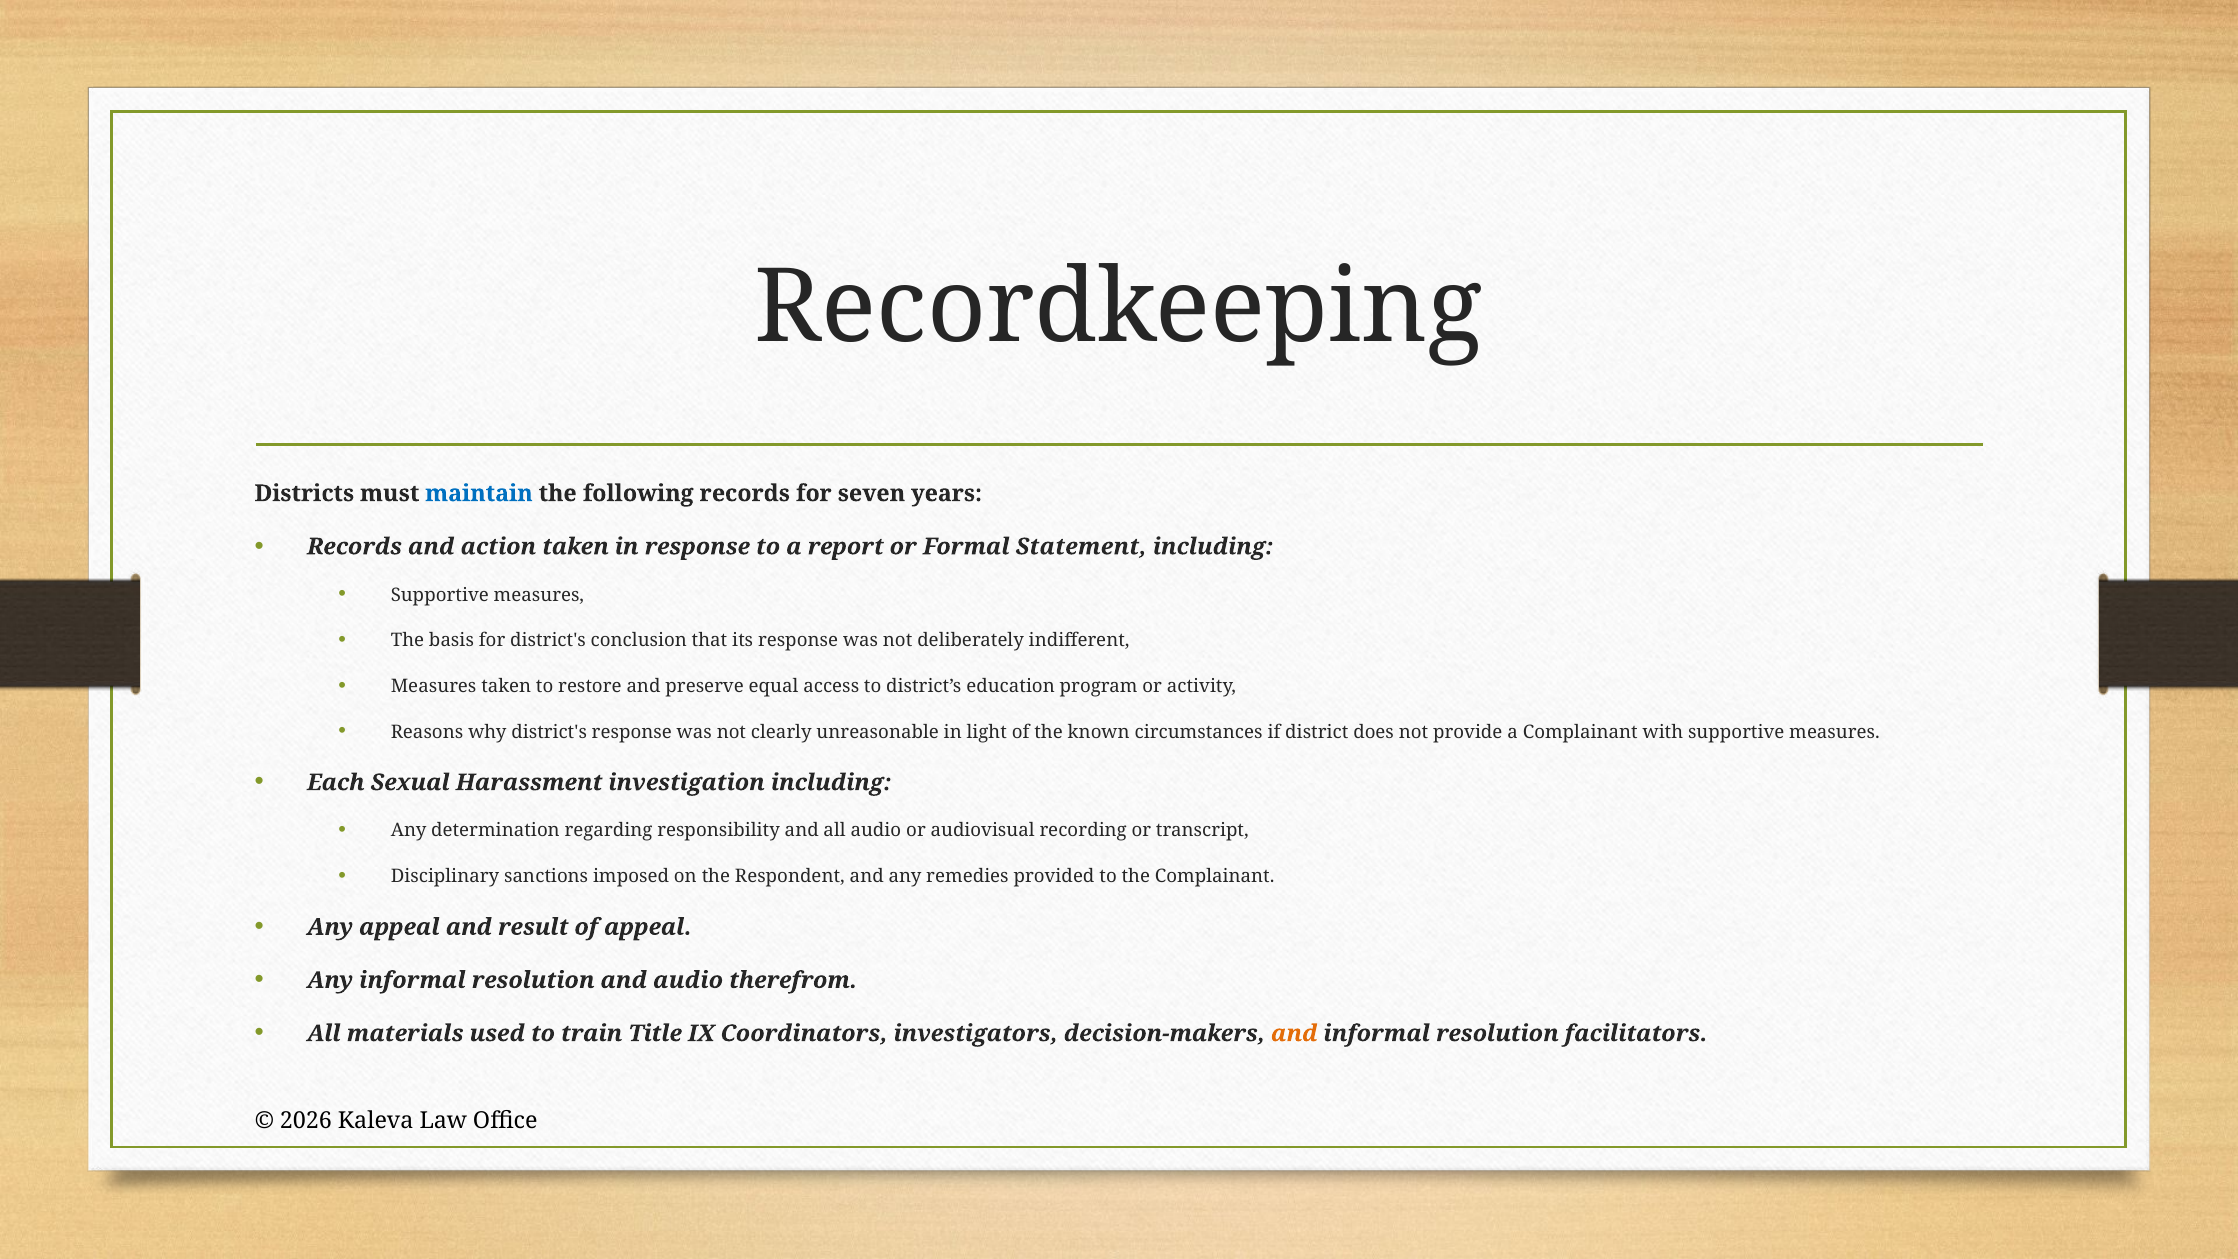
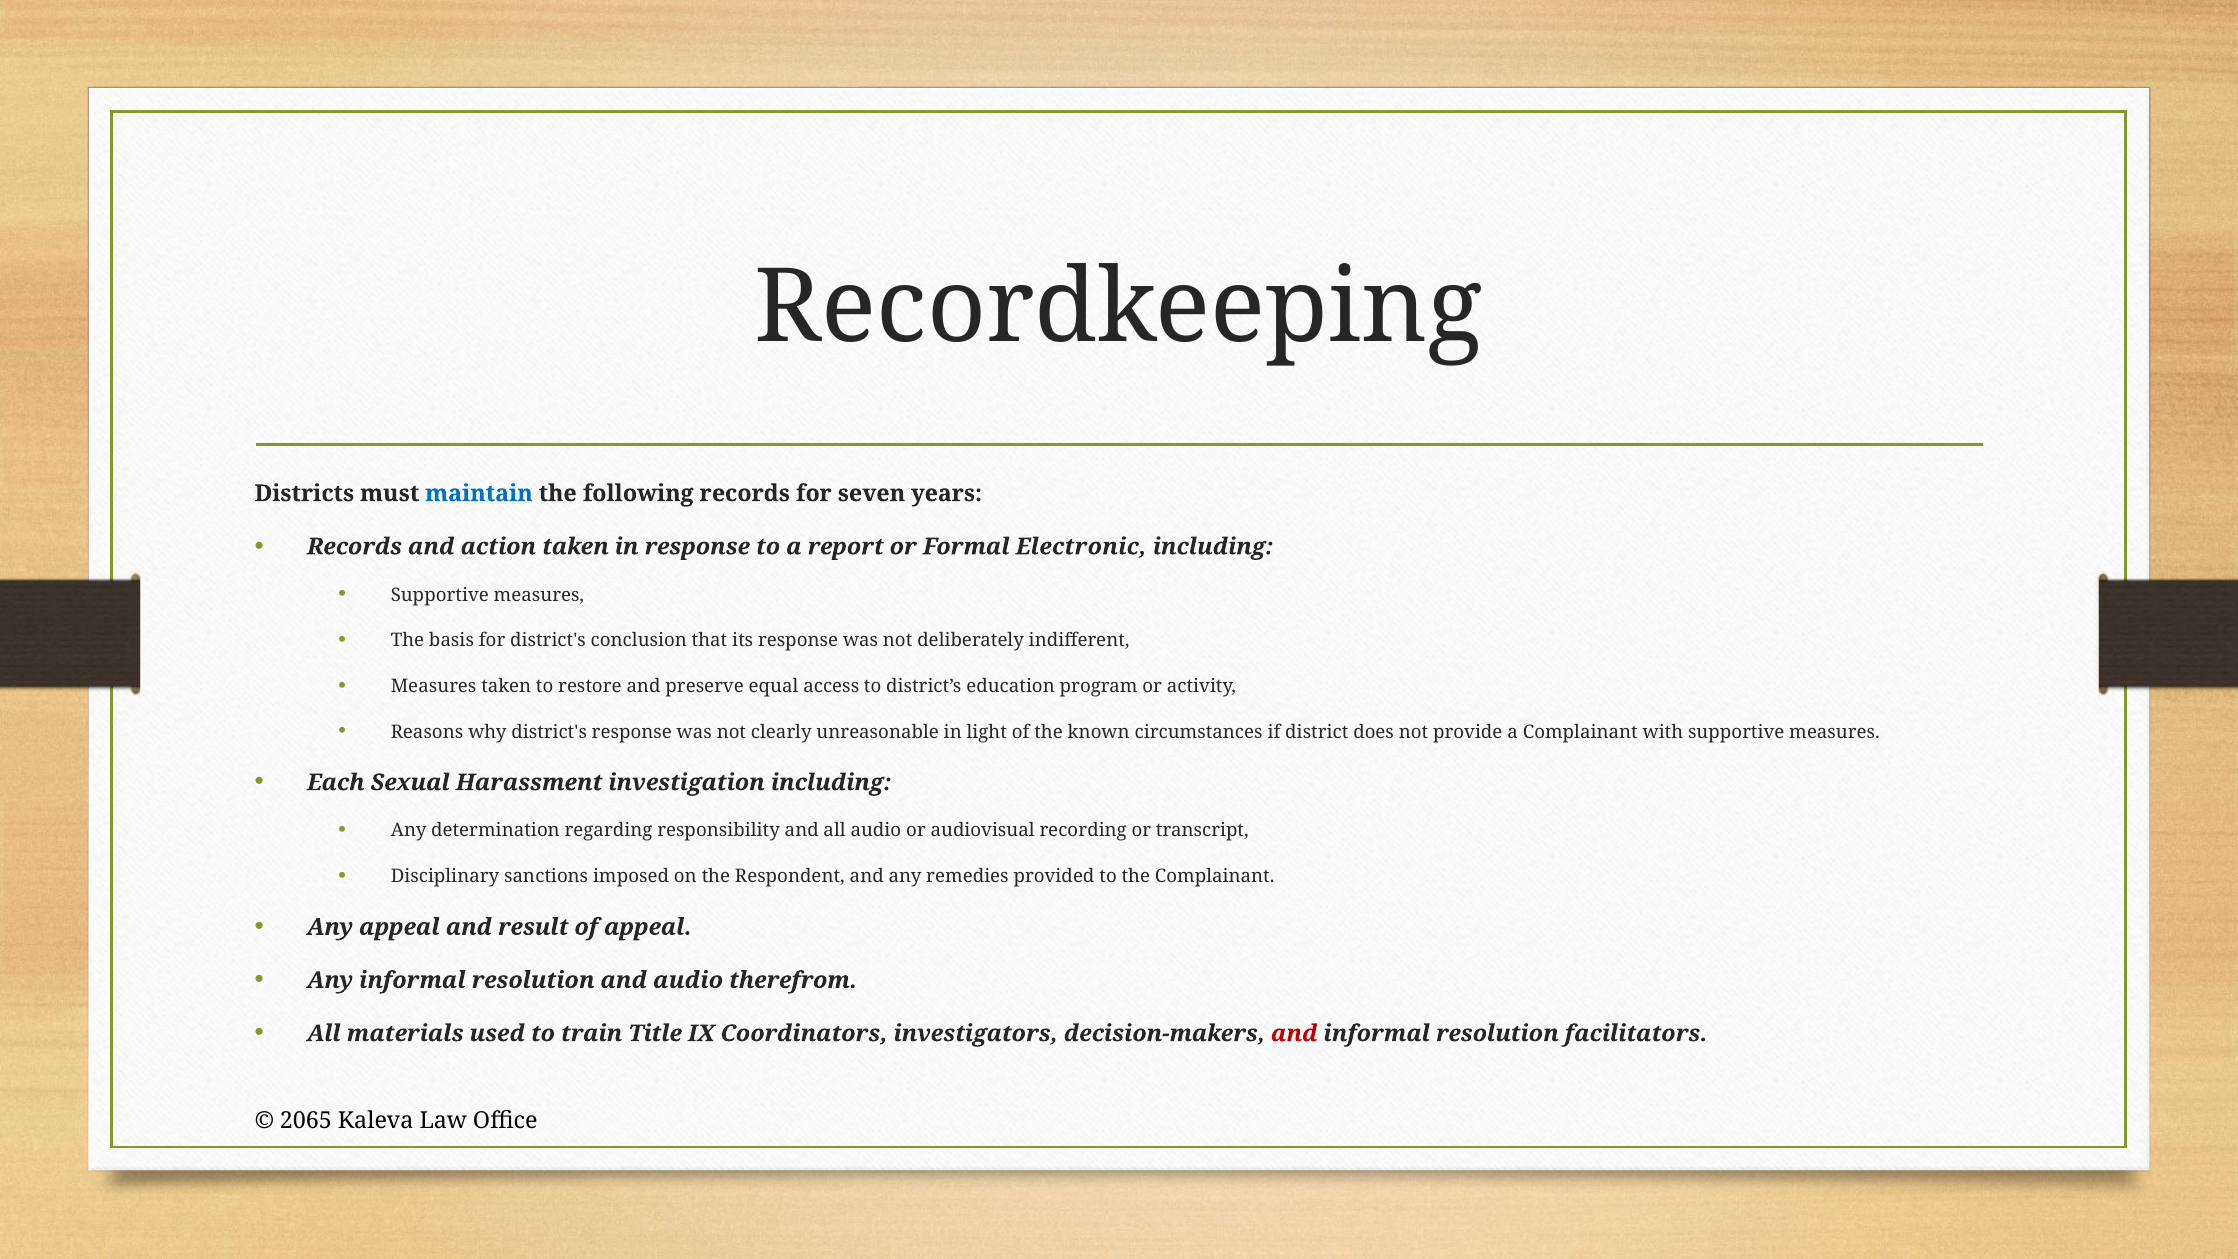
Statement: Statement -> Electronic
and at (1294, 1033) colour: orange -> red
2026: 2026 -> 2065
